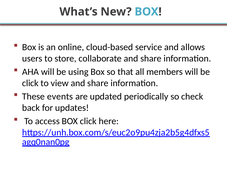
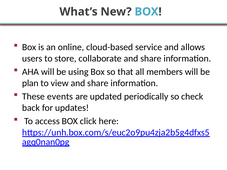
click at (30, 83): click -> plan
